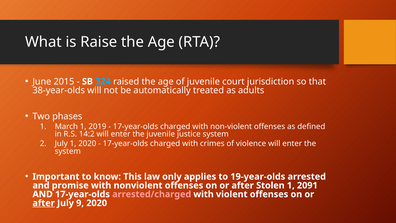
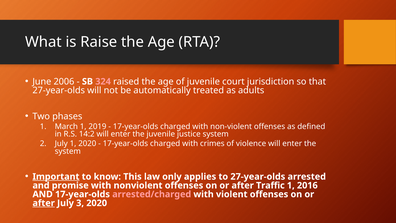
2015: 2015 -> 2006
324 colour: light blue -> pink
38-year-olds at (59, 90): 38-year-olds -> 27-year-olds
Important underline: none -> present
to 19-year-olds: 19-year-olds -> 27-year-olds
Stolen: Stolen -> Traffic
2091: 2091 -> 2016
9: 9 -> 3
